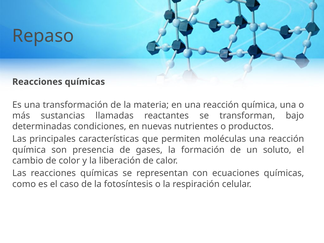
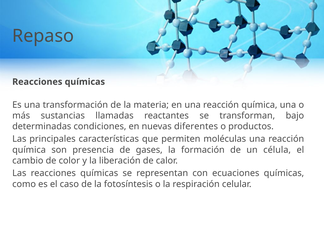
nutrientes: nutrientes -> diferentes
soluto: soluto -> célula
